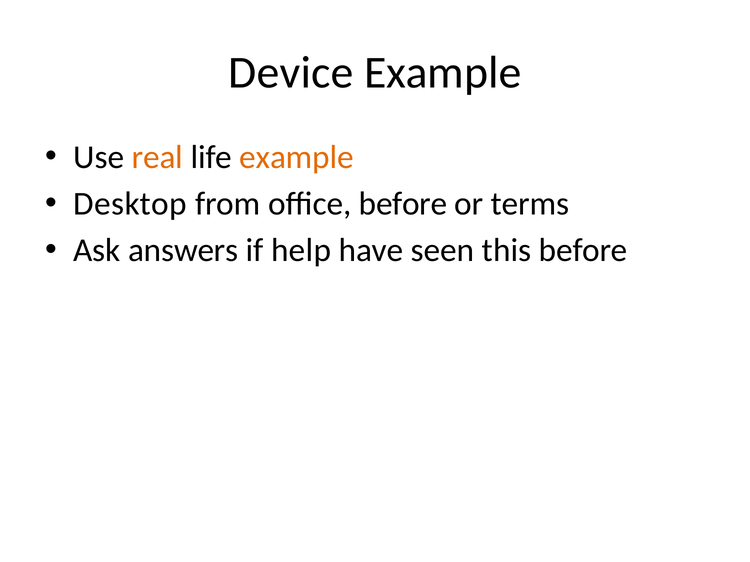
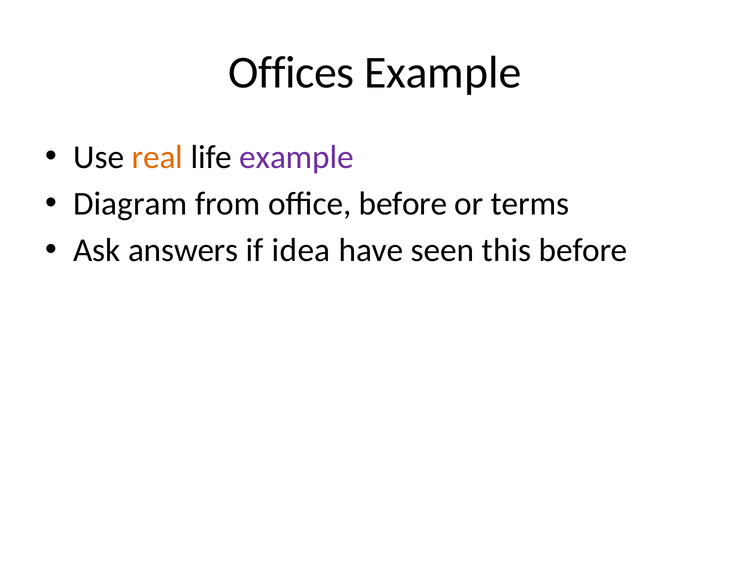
Device: Device -> Offices
example at (297, 157) colour: orange -> purple
Desktop: Desktop -> Diagram
help: help -> idea
